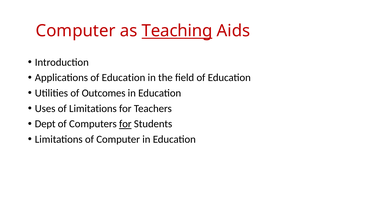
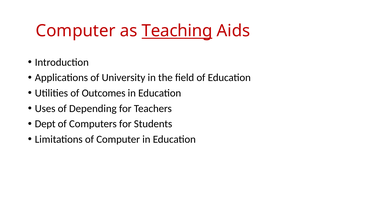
Applications of Education: Education -> University
of Limitations: Limitations -> Depending
for at (125, 124) underline: present -> none
